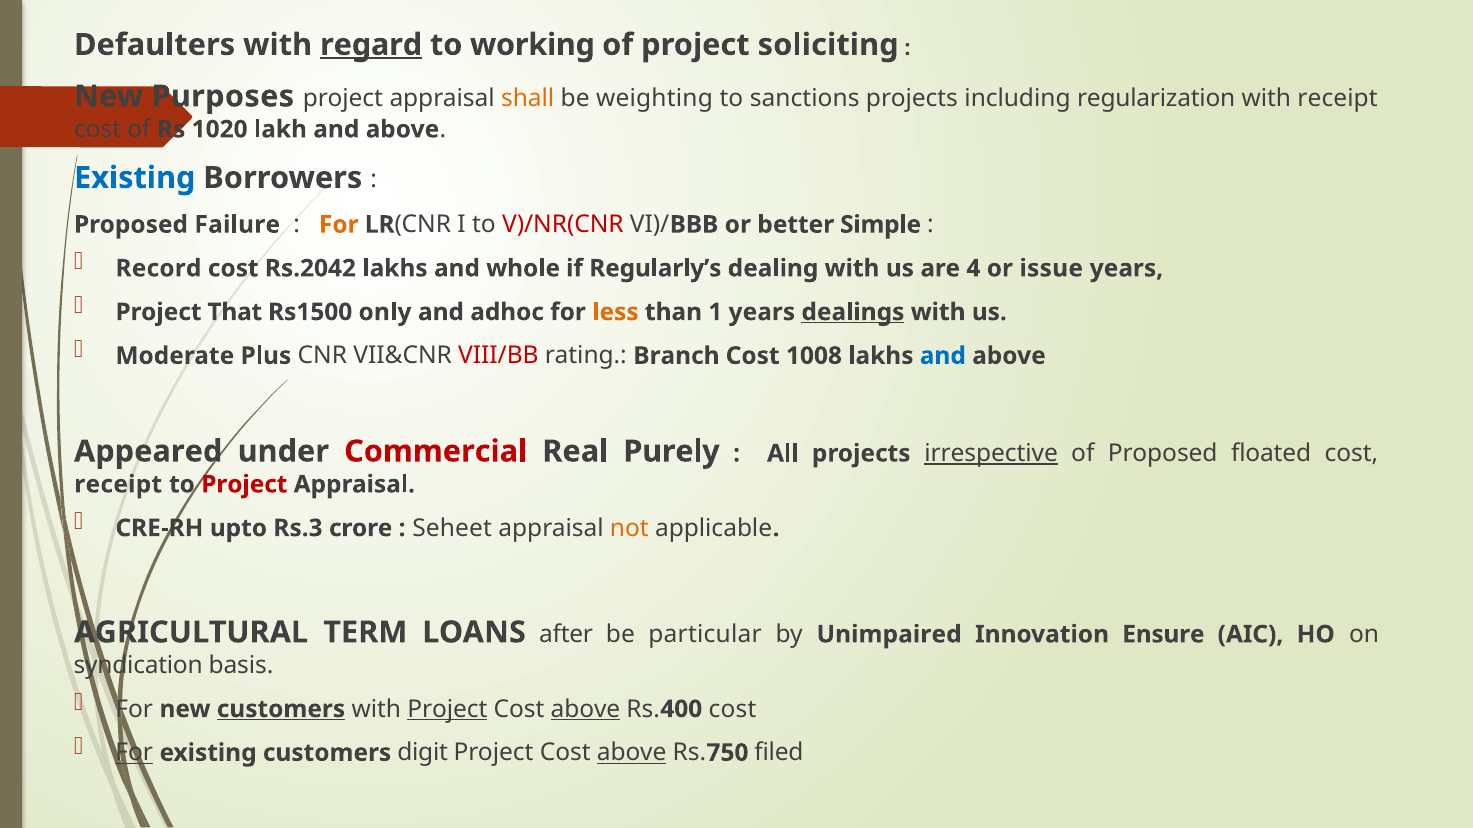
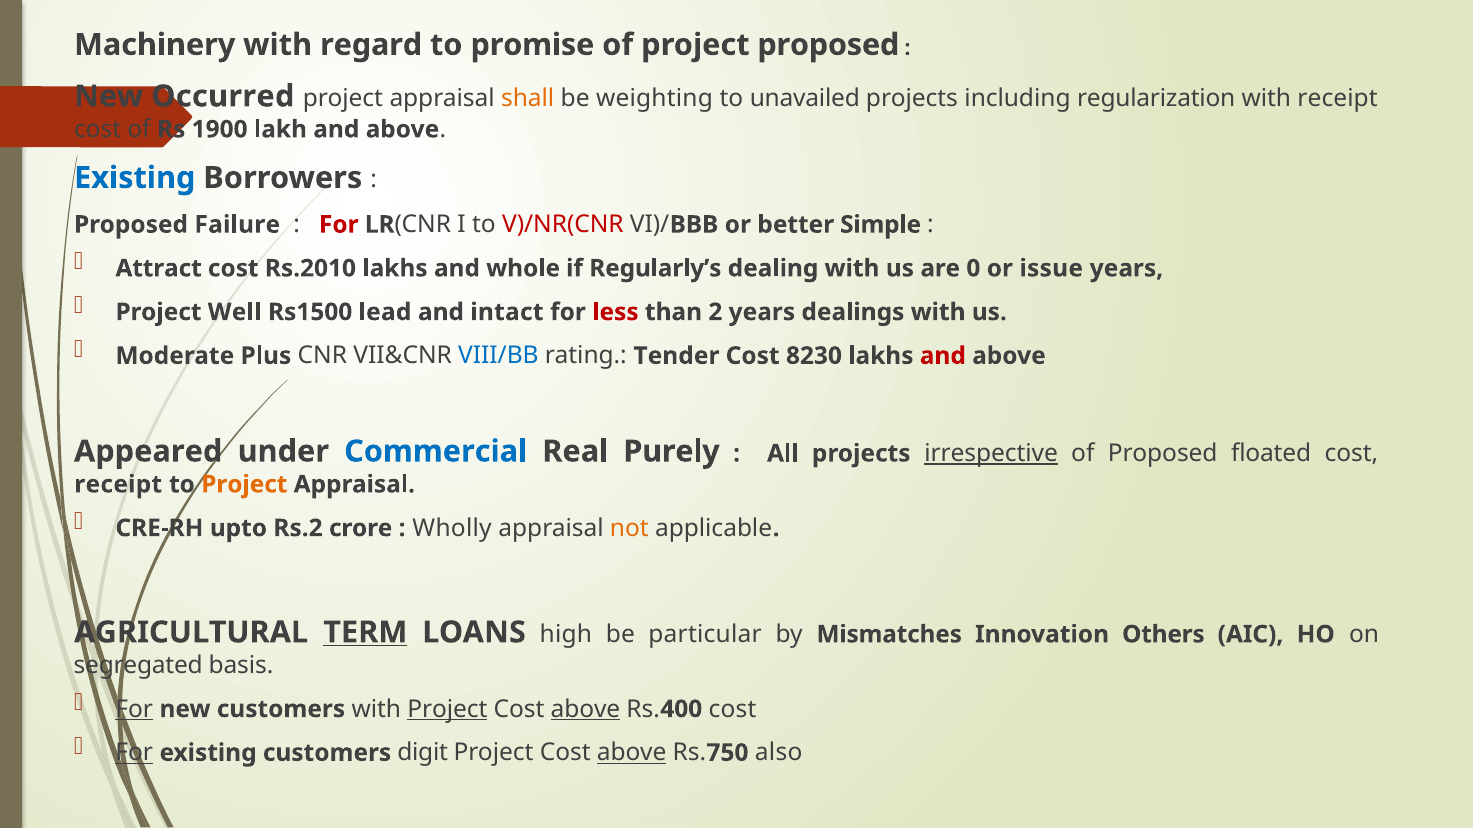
Defaulters: Defaulters -> Machinery
regard underline: present -> none
working: working -> promise
project soliciting: soliciting -> proposed
Purposes: Purposes -> Occurred
sanctions: sanctions -> unavailed
1020: 1020 -> 1900
For at (339, 225) colour: orange -> red
Record: Record -> Attract
Rs.2042: Rs.2042 -> Rs.2010
4: 4 -> 0
That: That -> Well
only: only -> lead
adhoc: adhoc -> intact
less colour: orange -> red
1: 1 -> 2
dealings underline: present -> none
VIII/BB colour: red -> blue
Branch: Branch -> Tender
1008: 1008 -> 8230
and at (943, 356) colour: blue -> red
Commercial colour: red -> blue
Project at (244, 485) colour: red -> orange
Rs.3: Rs.3 -> Rs.2
Seheet: Seheet -> Wholly
TERM underline: none -> present
after: after -> high
Unimpaired: Unimpaired -> Mismatches
Ensure: Ensure -> Others
syndication: syndication -> segregated
For at (134, 710) underline: none -> present
customers at (281, 710) underline: present -> none
filed: filed -> also
